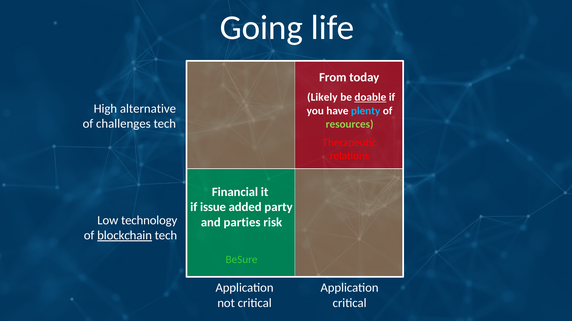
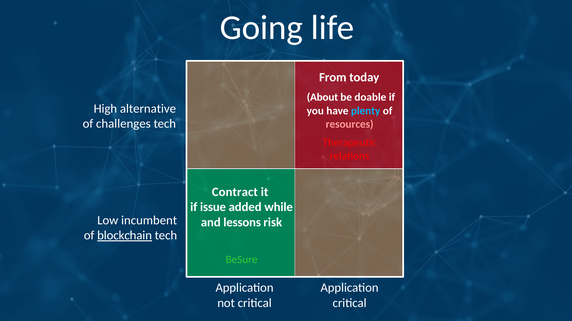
Likely: Likely -> About
doable underline: present -> none
resources colour: light green -> pink
Financial: Financial -> Contract
party: party -> while
technology: technology -> incumbent
parties: parties -> lessons
